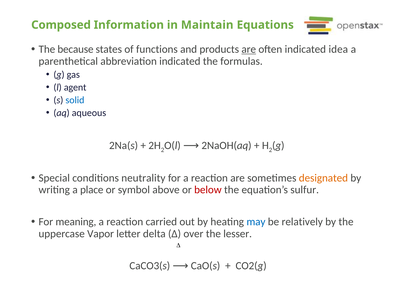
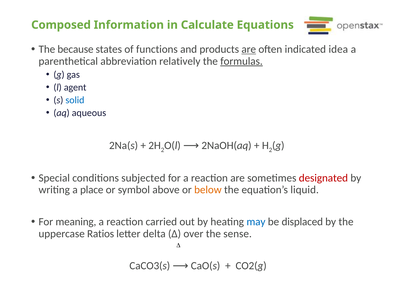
Maintain: Maintain -> Calculate
abbreviation indicated: indicated -> relatively
formulas underline: none -> present
neutrality: neutrality -> subjected
designated colour: orange -> red
below colour: red -> orange
sulfur: sulfur -> liquid
relatively: relatively -> displaced
Vapor: Vapor -> Ratios
lesser: lesser -> sense
